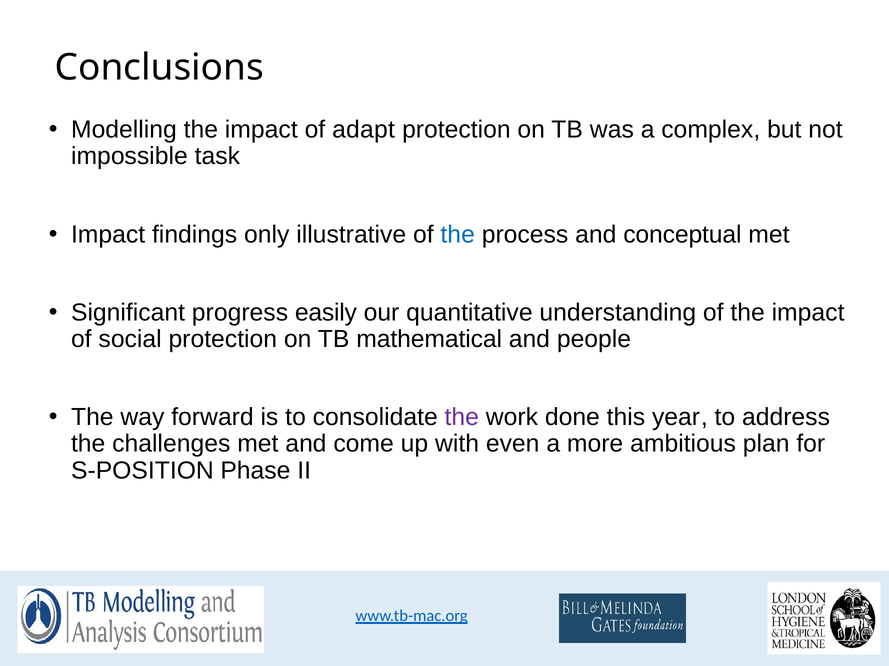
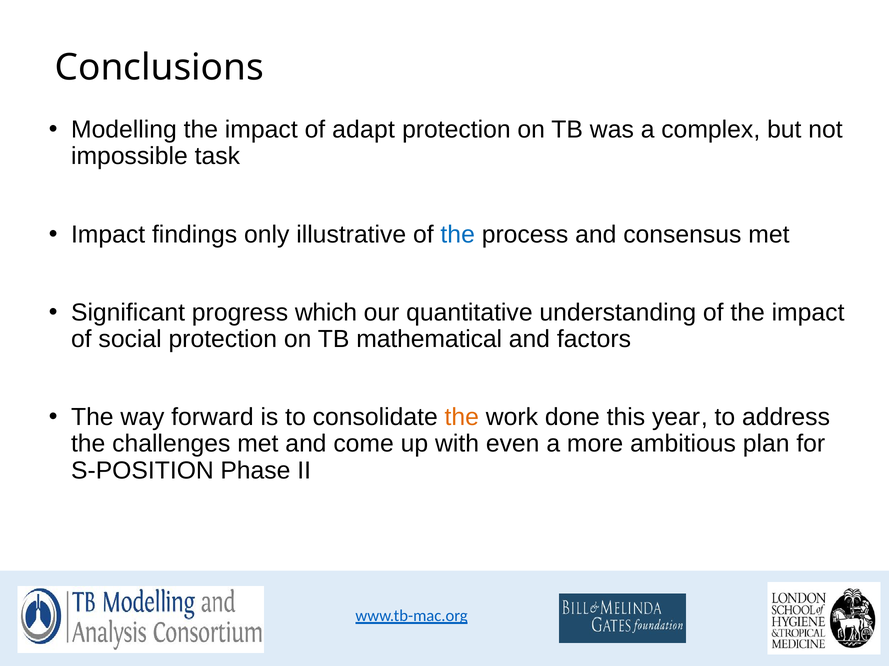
conceptual: conceptual -> consensus
easily: easily -> which
people: people -> factors
the at (462, 418) colour: purple -> orange
